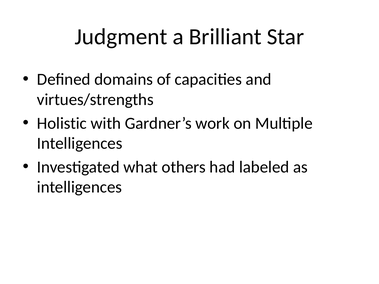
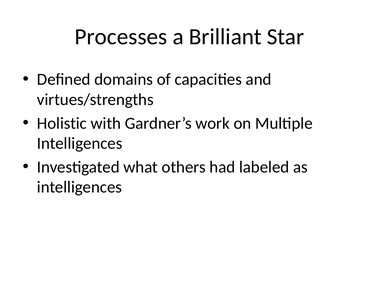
Judgment: Judgment -> Processes
